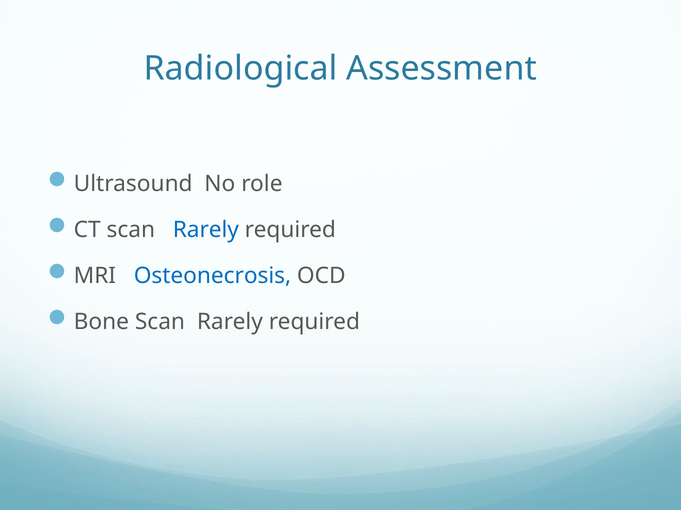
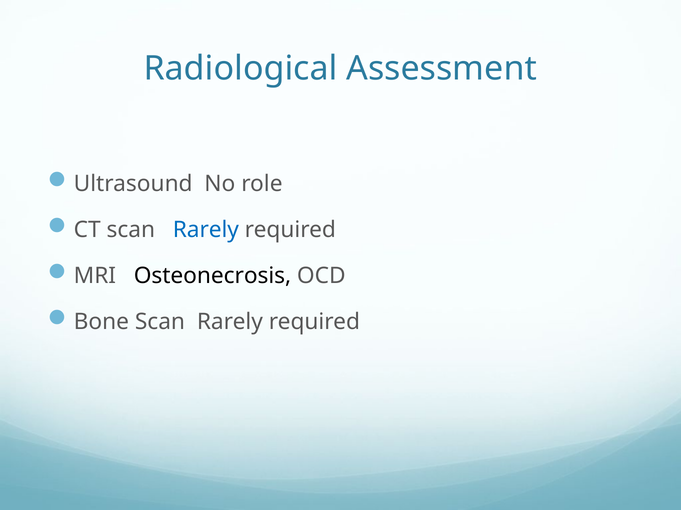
Osteonecrosis colour: blue -> black
